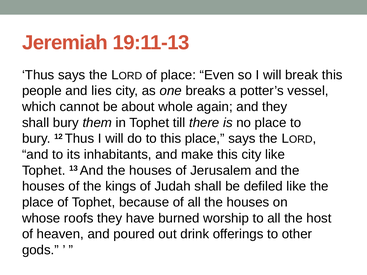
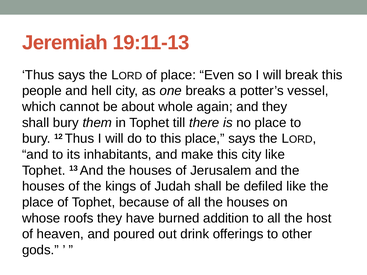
lies: lies -> hell
worship: worship -> addition
